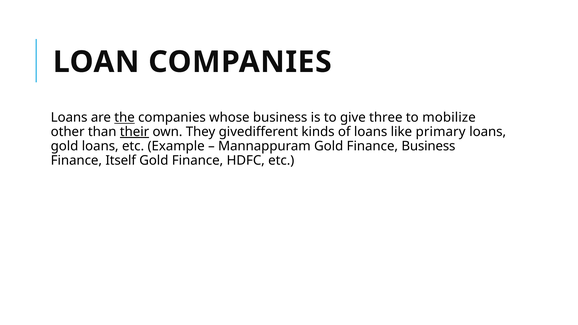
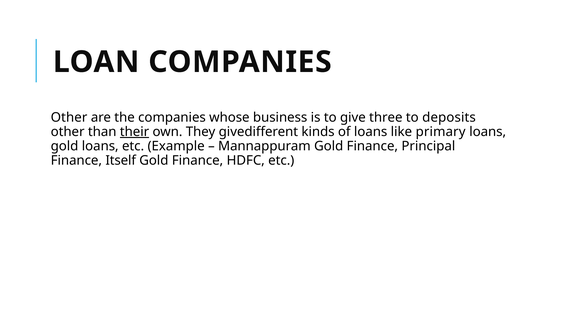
Loans at (69, 118): Loans -> Other
the underline: present -> none
mobilize: mobilize -> deposits
Finance Business: Business -> Principal
